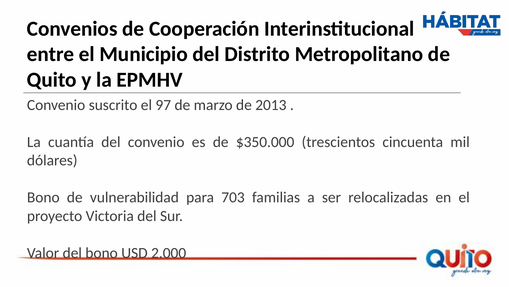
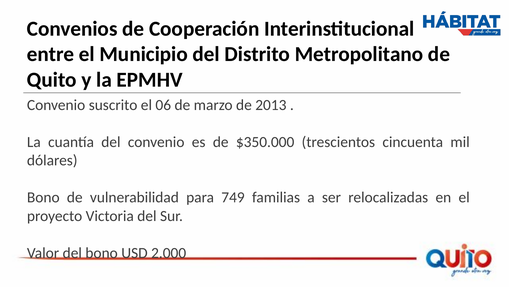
97: 97 -> 06
703: 703 -> 749
